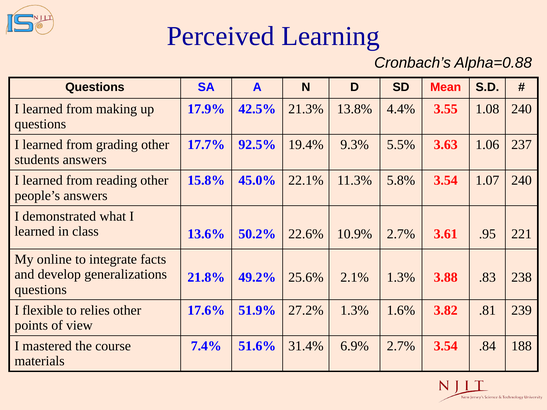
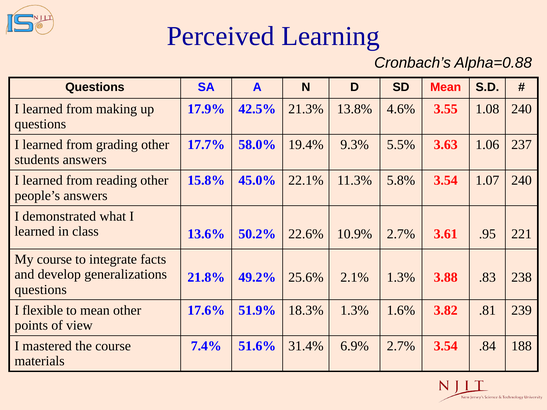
4.4%: 4.4% -> 4.6%
92.5%: 92.5% -> 58.0%
My online: online -> course
to relies: relies -> mean
27.2%: 27.2% -> 18.3%
